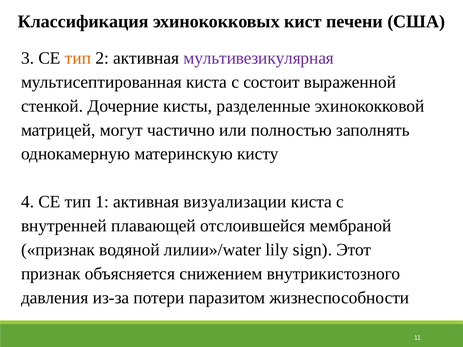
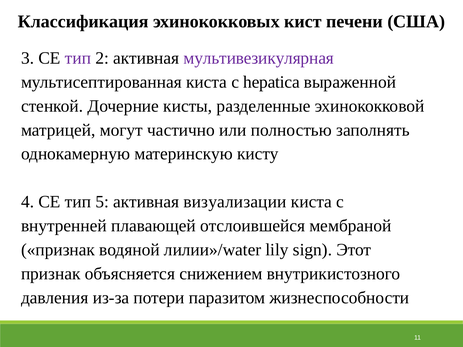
тип at (78, 58) colour: orange -> purple
состоит: состоит -> hepatica
1: 1 -> 5
